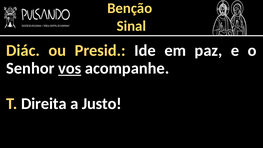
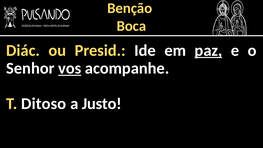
Sinal: Sinal -> Boca
paz underline: none -> present
Direita: Direita -> Ditoso
